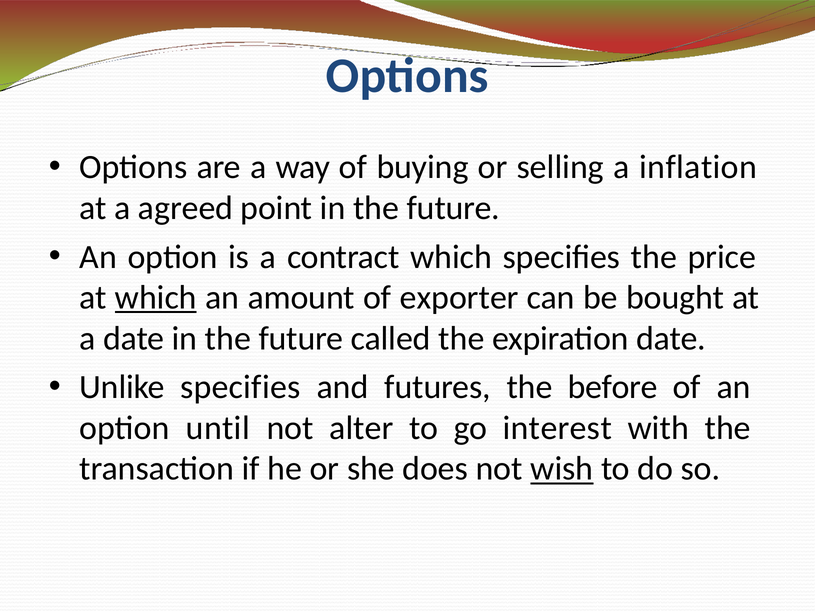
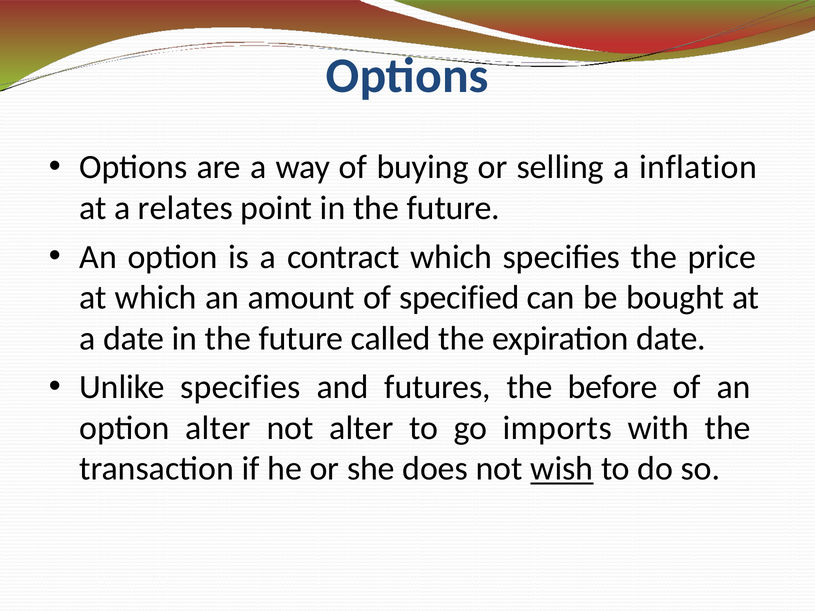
agreed: agreed -> relates
which at (156, 298) underline: present -> none
exporter: exporter -> specified
option until: until -> alter
interest: interest -> imports
